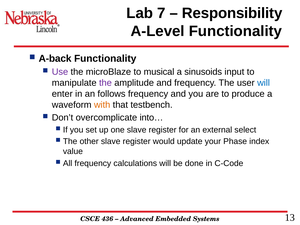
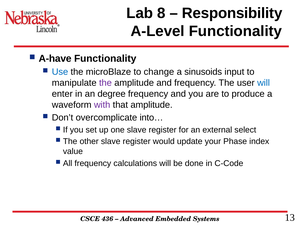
7: 7 -> 8
A-back: A-back -> A-have
Use colour: purple -> blue
musical: musical -> change
follows: follows -> degree
with colour: orange -> purple
that testbench: testbench -> amplitude
